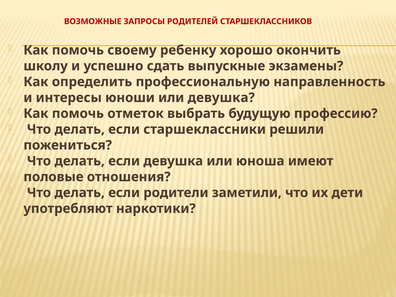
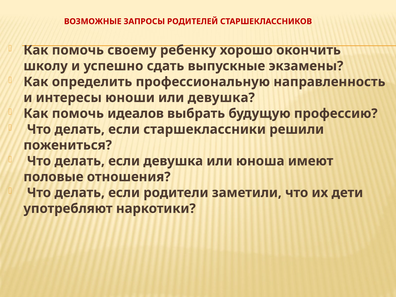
отметок: отметок -> идеалов
